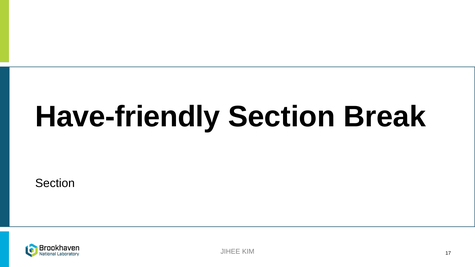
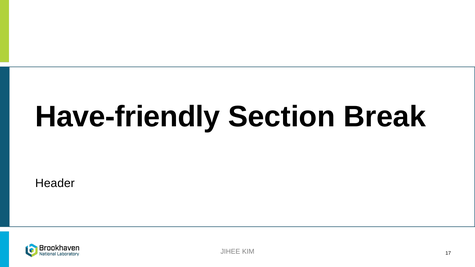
Section at (55, 184): Section -> Header
